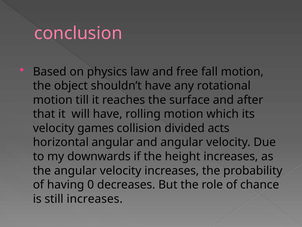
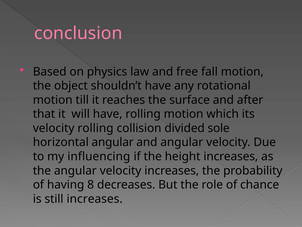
velocity games: games -> rolling
acts: acts -> sole
downwards: downwards -> influencing
0: 0 -> 8
